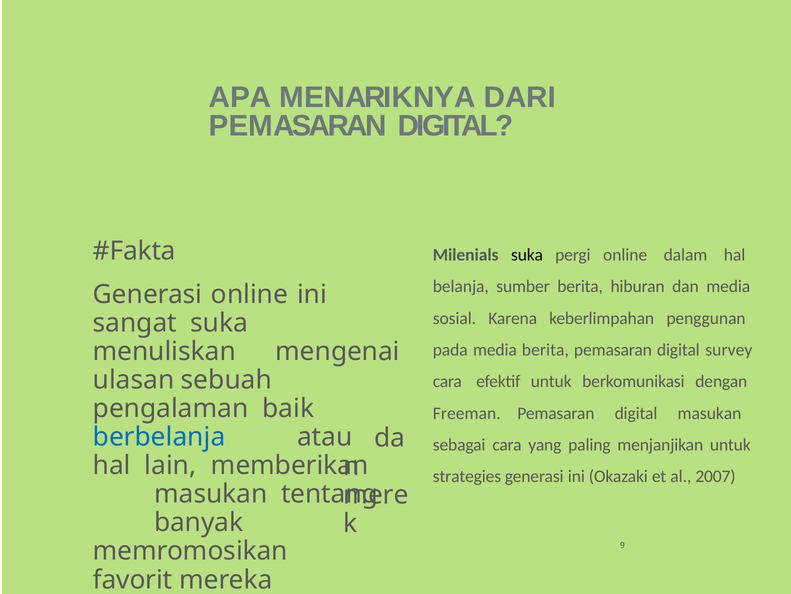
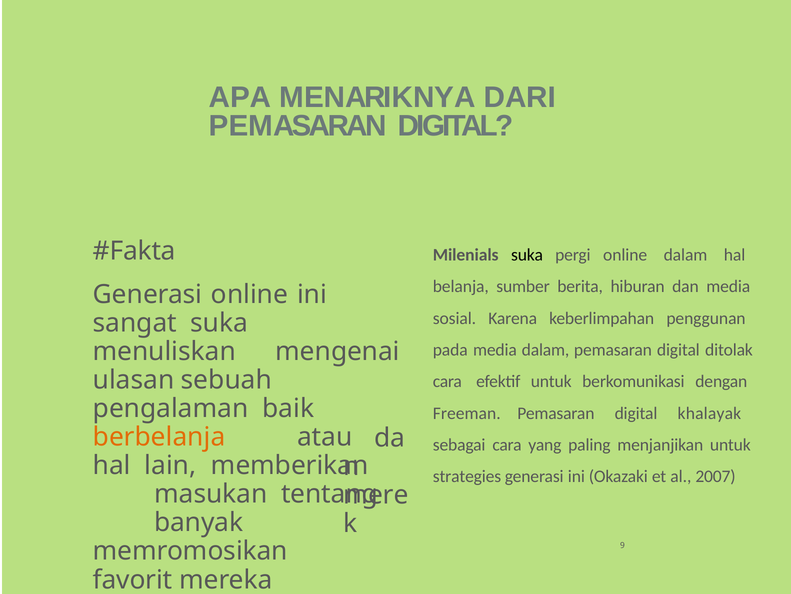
media berita: berita -> dalam
survey: survey -> ditolak
digital masukan: masukan -> khalayak
berbelanja colour: blue -> orange
